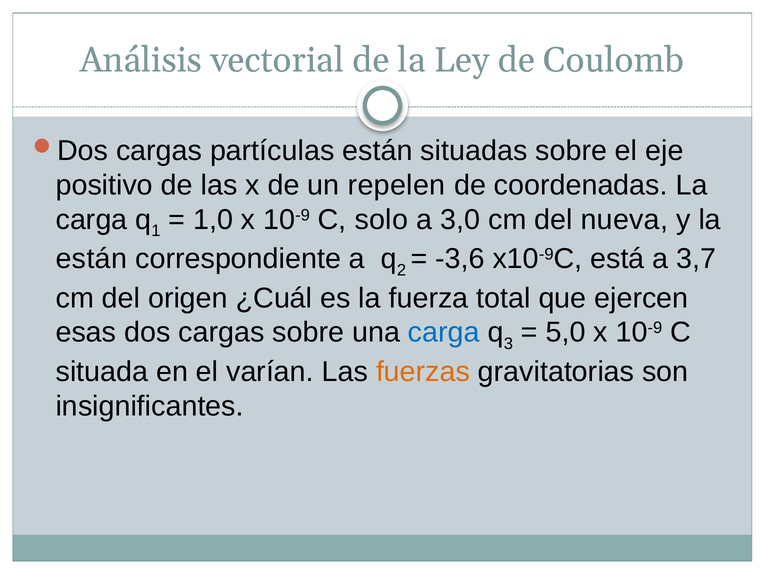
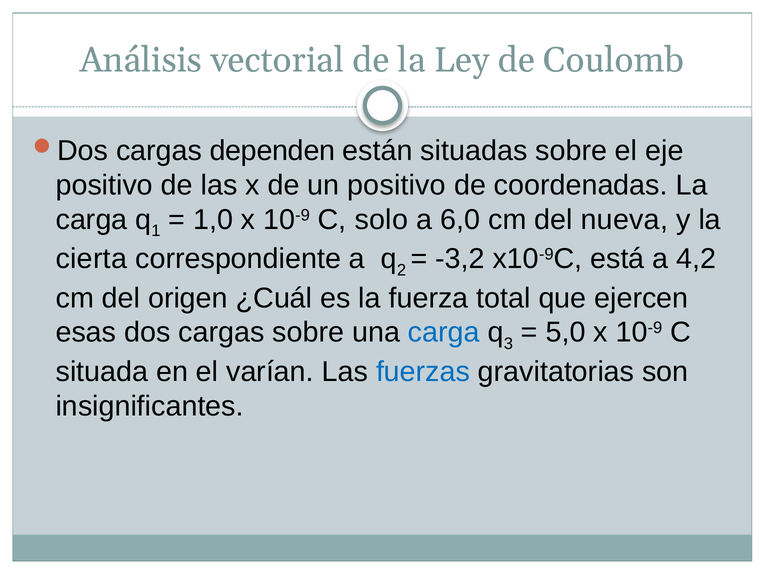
partículas: partículas -> dependen
un repelen: repelen -> positivo
3,0: 3,0 -> 6,0
están at (91, 259): están -> cierta
-3,6: -3,6 -> -3,2
3,7: 3,7 -> 4,2
fuerzas colour: orange -> blue
